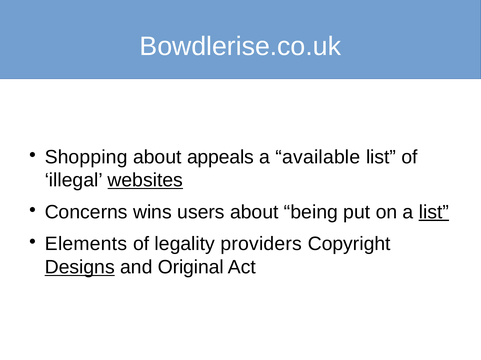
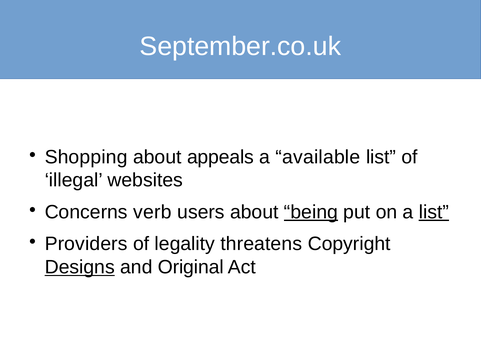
Bowdlerise.co.uk: Bowdlerise.co.uk -> September.co.uk
websites underline: present -> none
wins: wins -> verb
being underline: none -> present
Elements: Elements -> Providers
providers: providers -> threatens
